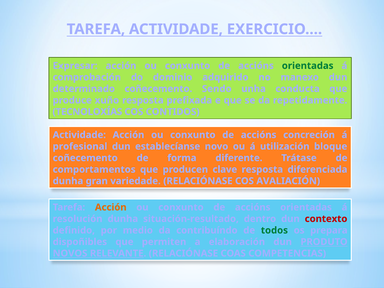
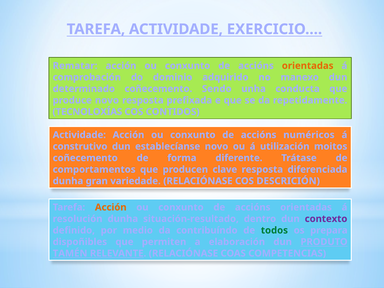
Expresar: Expresar -> Rematar
orientadas at (308, 66) colour: green -> orange
produce xuño: xuño -> novo
concreción: concreción -> numéricos
profesional: profesional -> construtivo
bloque: bloque -> moitos
AVALIACIÓN: AVALIACIÓN -> DESCRICIÓN
contexto colour: red -> purple
NOVOS: NOVOS -> TAMÉN
